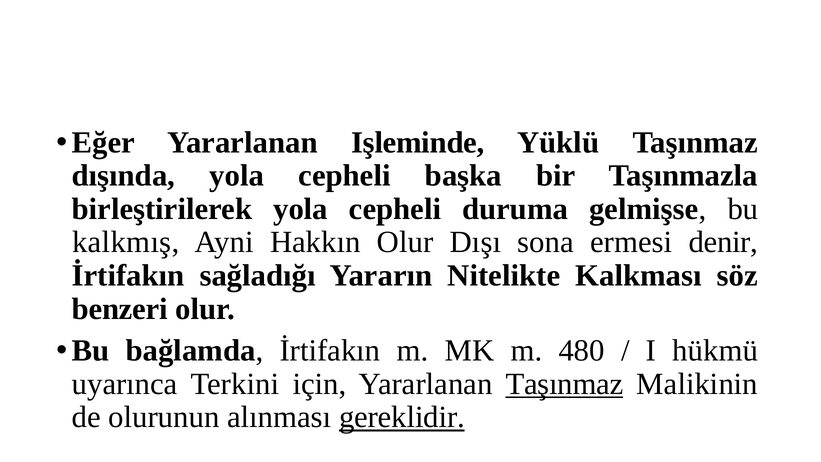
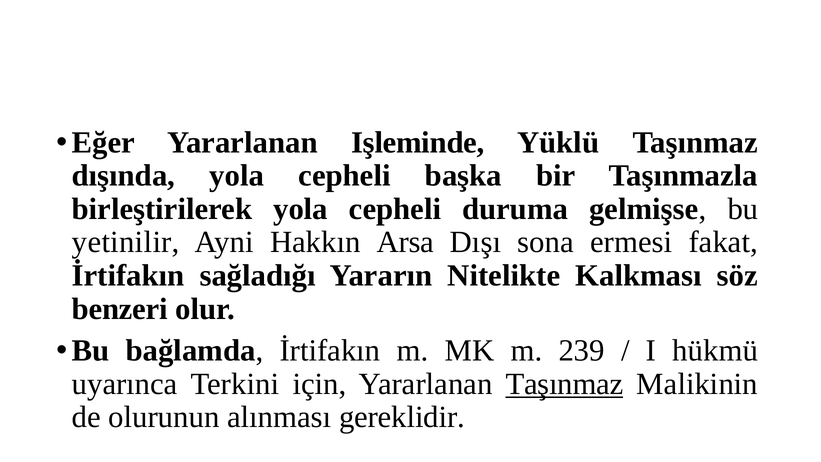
kalkmış: kalkmış -> yetinilir
Hakkın Olur: Olur -> Arsa
denir: denir -> fakat
480: 480 -> 239
gereklidir underline: present -> none
